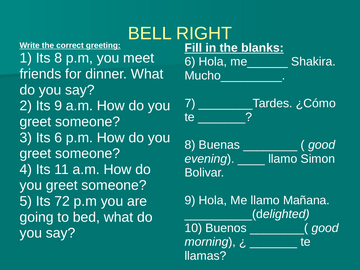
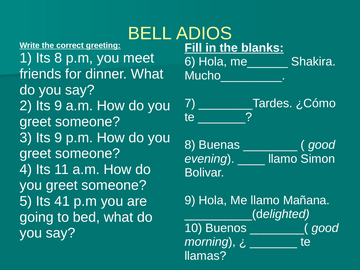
RIGHT: RIGHT -> ADIOS
3 Its 6: 6 -> 9
72: 72 -> 41
